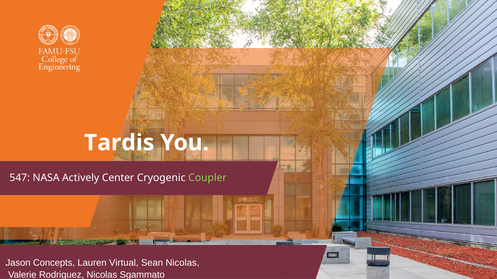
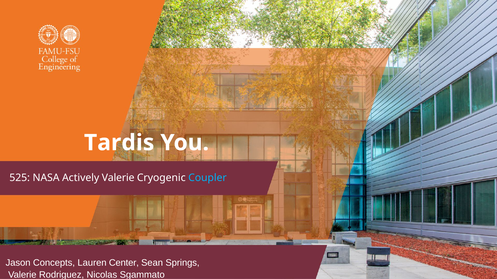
547: 547 -> 525
Actively Center: Center -> Valerie
Coupler colour: light green -> light blue
Virtual: Virtual -> Center
Sean Nicolas: Nicolas -> Springs
